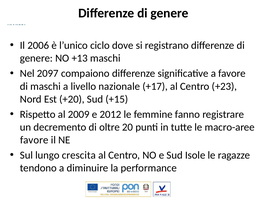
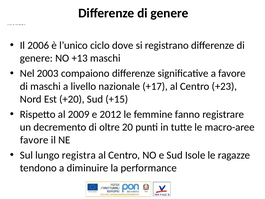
2097: 2097 -> 2003
crescita: crescita -> registra
